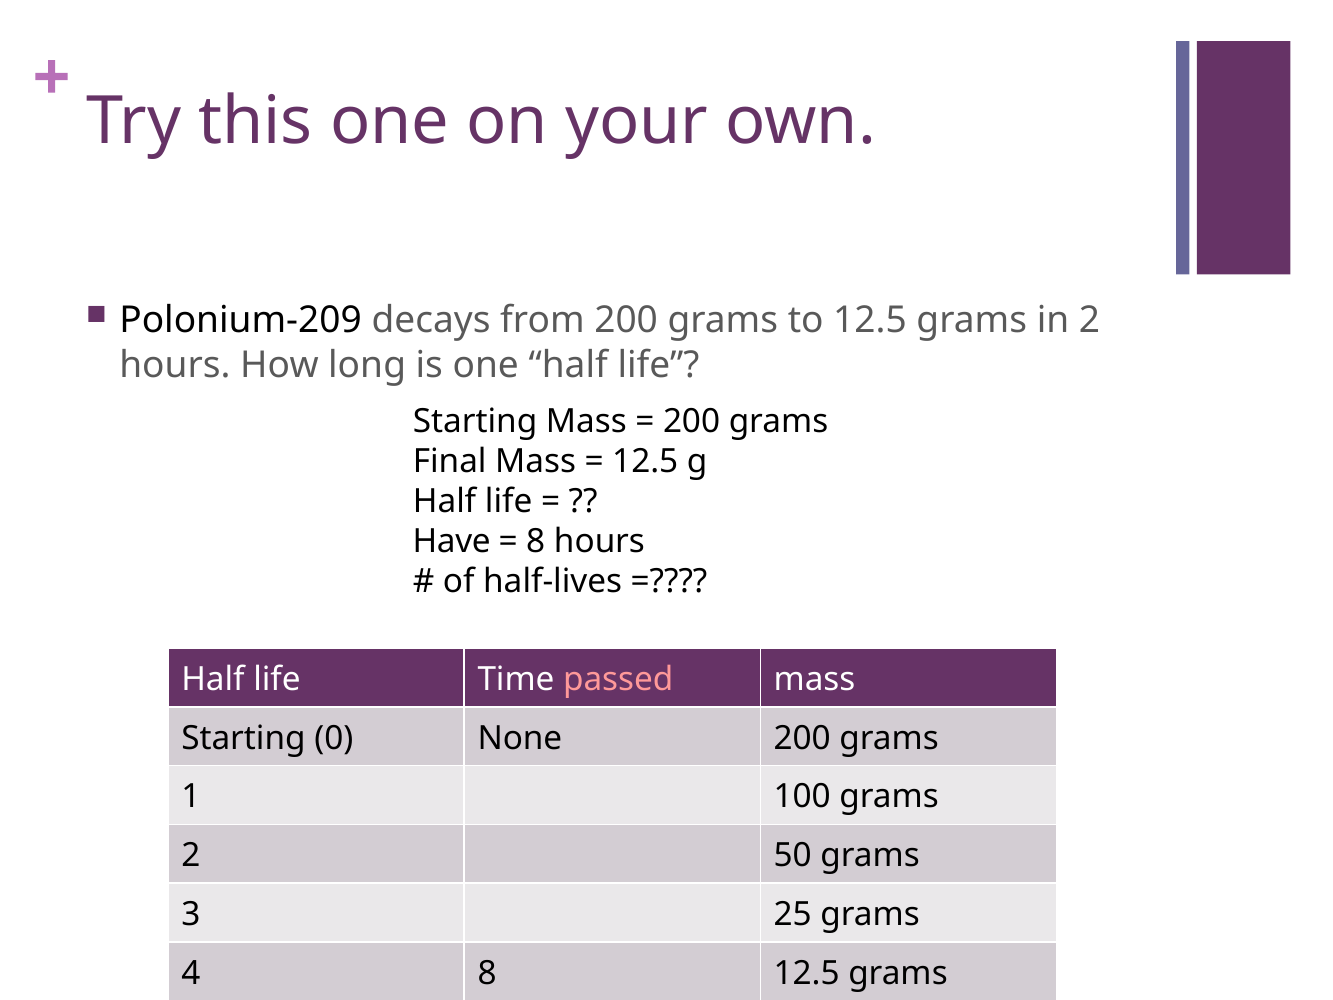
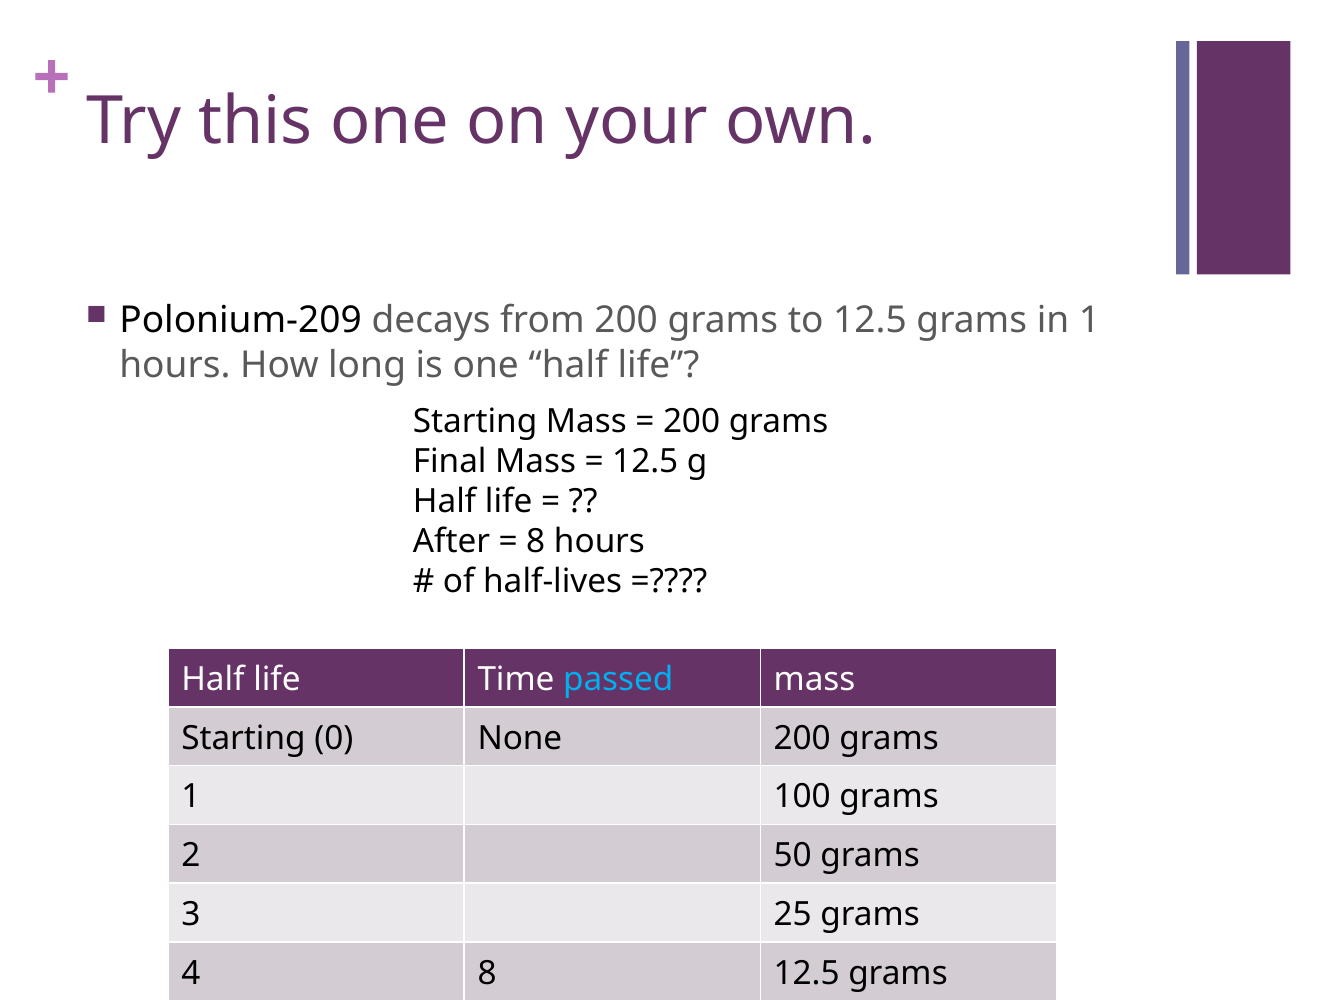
in 2: 2 -> 1
Have: Have -> After
passed colour: pink -> light blue
